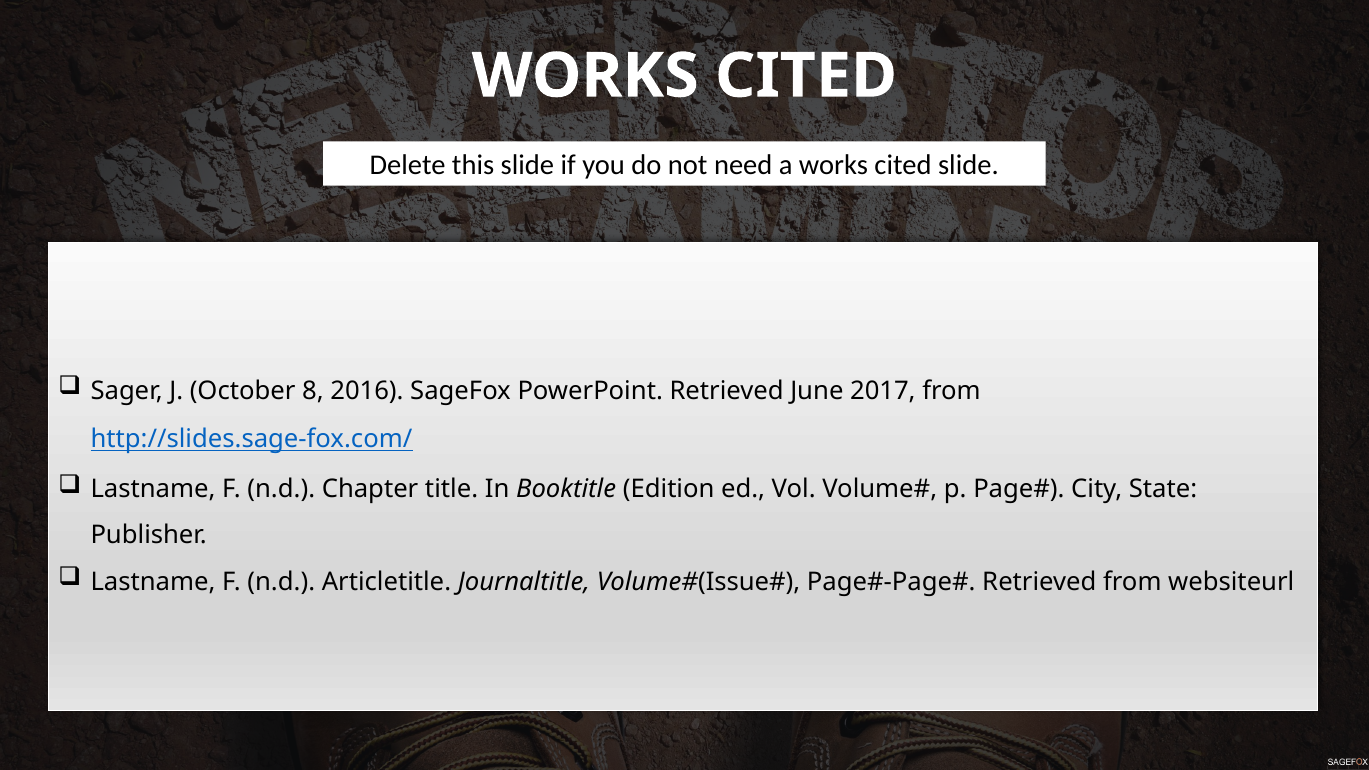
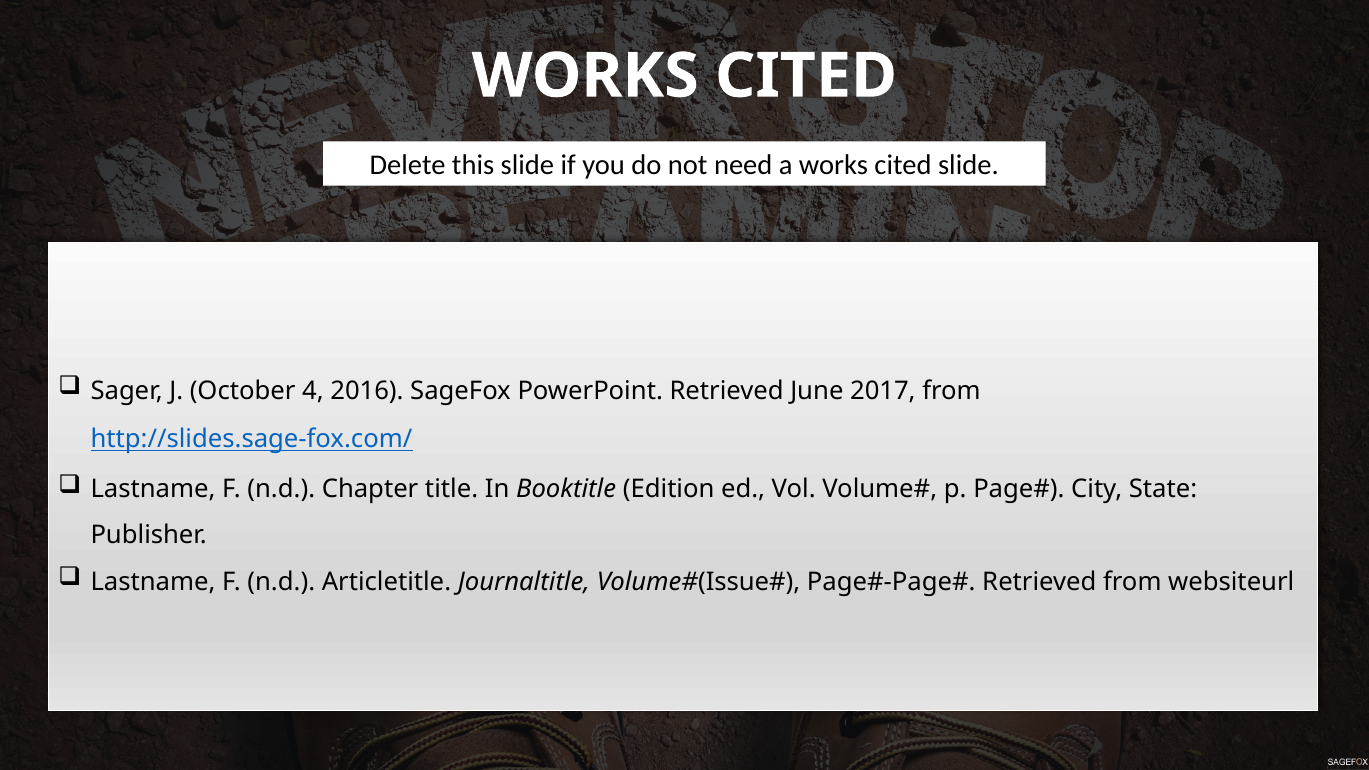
8: 8 -> 4
